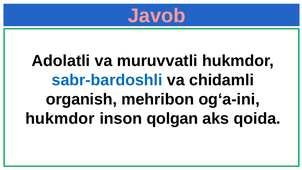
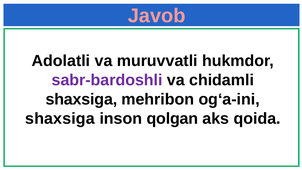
sabr-bardoshli colour: blue -> purple
organish at (81, 99): organish -> shaxsiga
hukmdor at (60, 118): hukmdor -> shaxsiga
